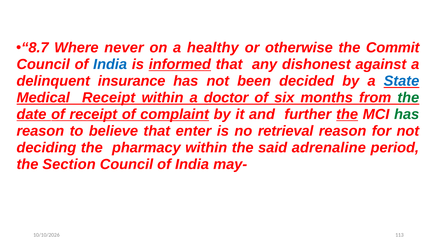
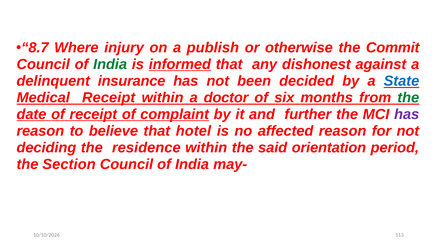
never: never -> injury
healthy: healthy -> publish
India at (110, 64) colour: blue -> green
the at (347, 114) underline: present -> none
has at (407, 114) colour: green -> purple
enter: enter -> hotel
retrieval: retrieval -> affected
pharmacy: pharmacy -> residence
adrenaline: adrenaline -> orientation
